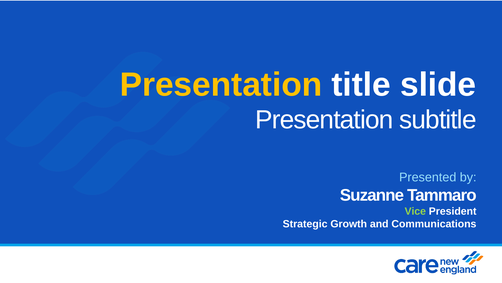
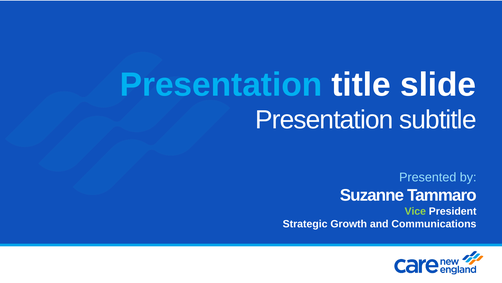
Presentation at (221, 84) colour: yellow -> light blue
